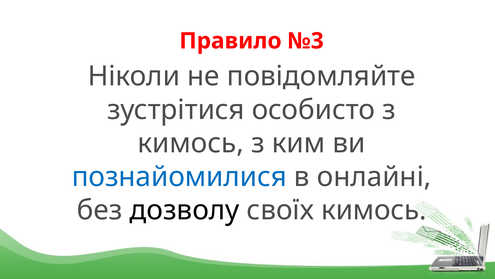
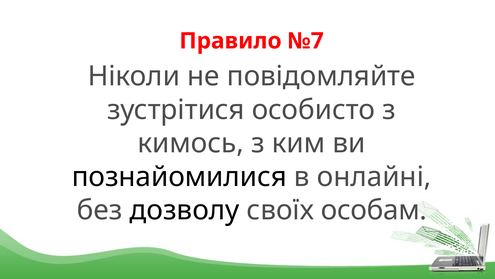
№3: №3 -> №7
познайомилися colour: blue -> black
своїх кимось: кимось -> особам
